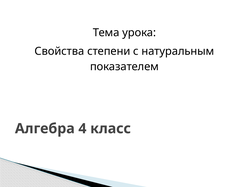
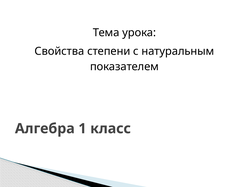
4: 4 -> 1
